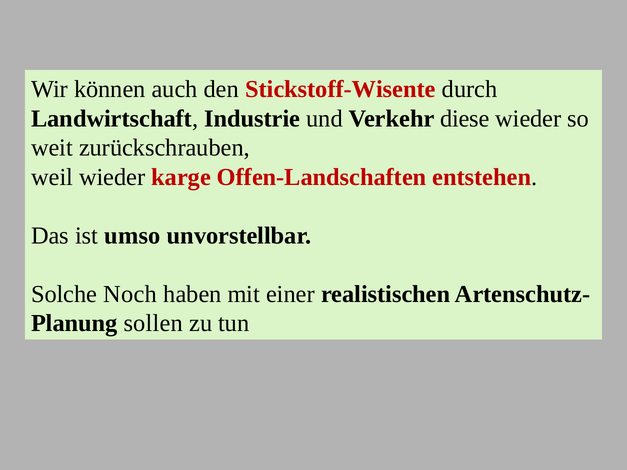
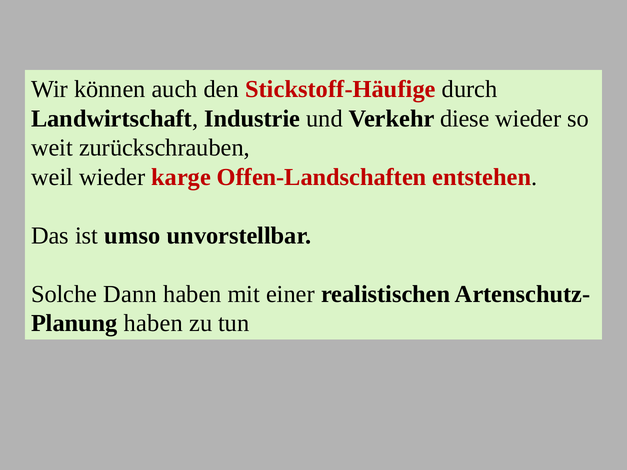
Stickstoff-Wisente: Stickstoff-Wisente -> Stickstoff-Häufige
Noch: Noch -> Dann
sollen at (153, 324): sollen -> haben
